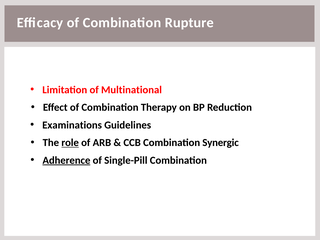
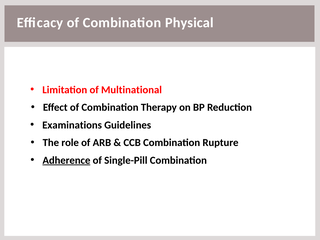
Rupture: Rupture -> Physical
role underline: present -> none
Synergic: Synergic -> Rupture
